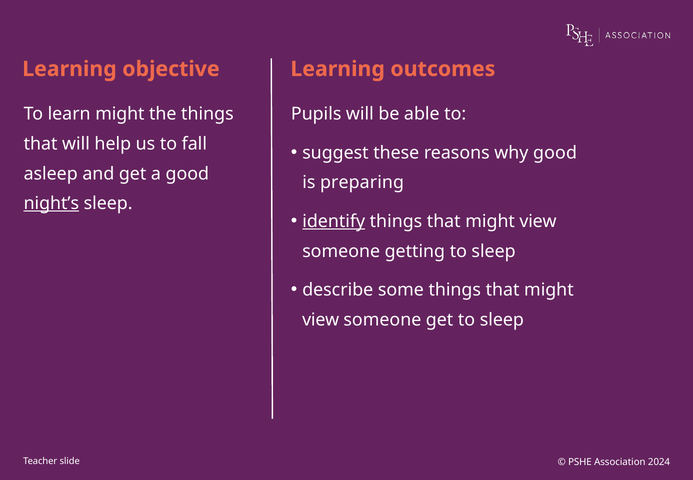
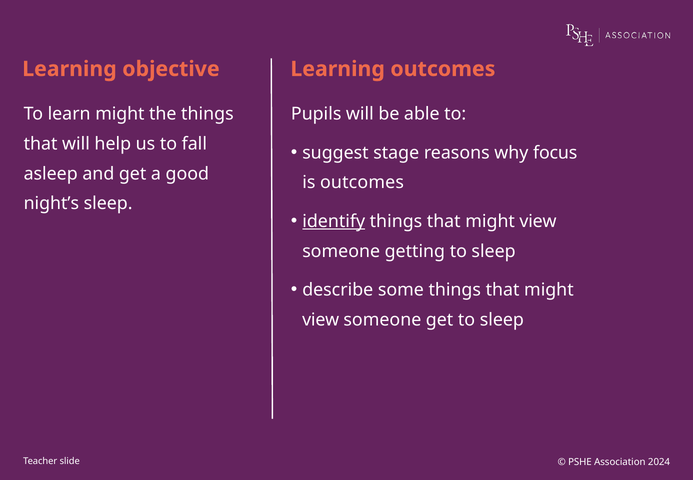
these: these -> stage
why good: good -> focus
is preparing: preparing -> outcomes
night’s underline: present -> none
